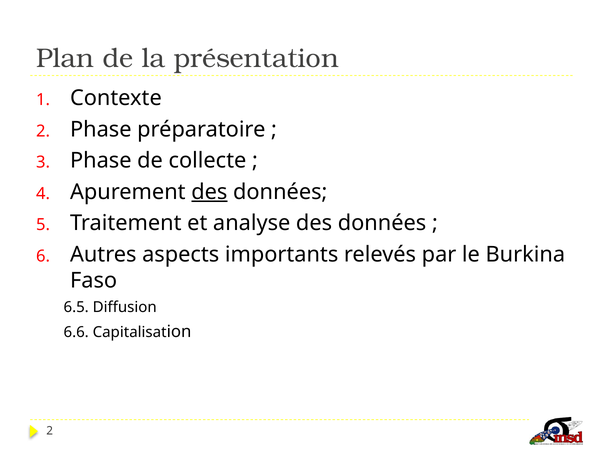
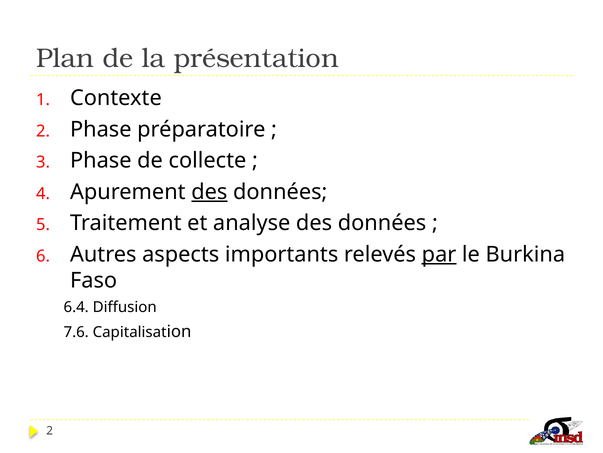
par underline: none -> present
6.5: 6.5 -> 6.4
6.6: 6.6 -> 7.6
